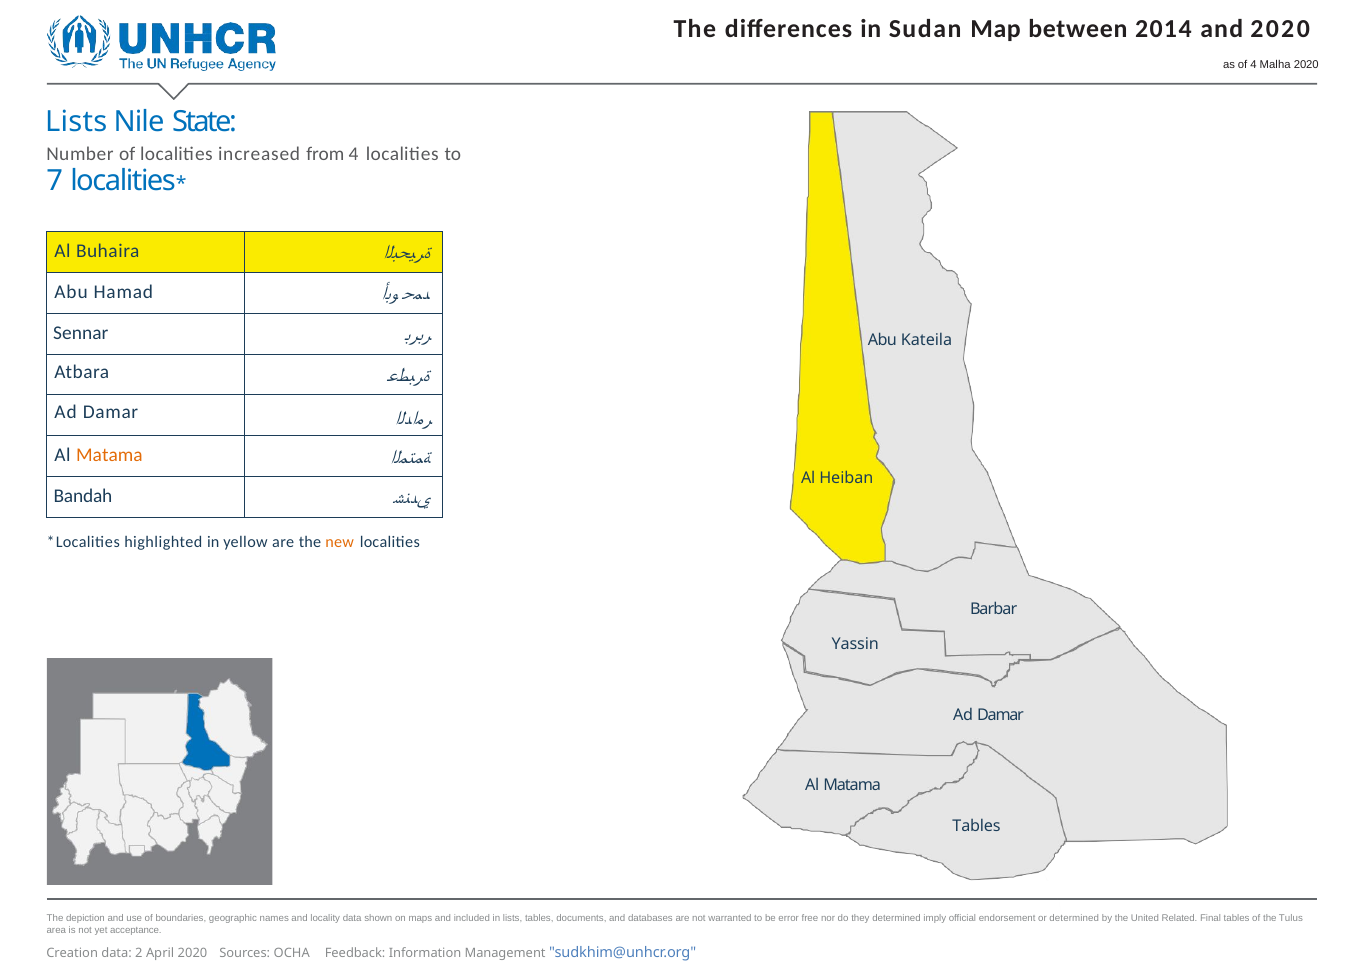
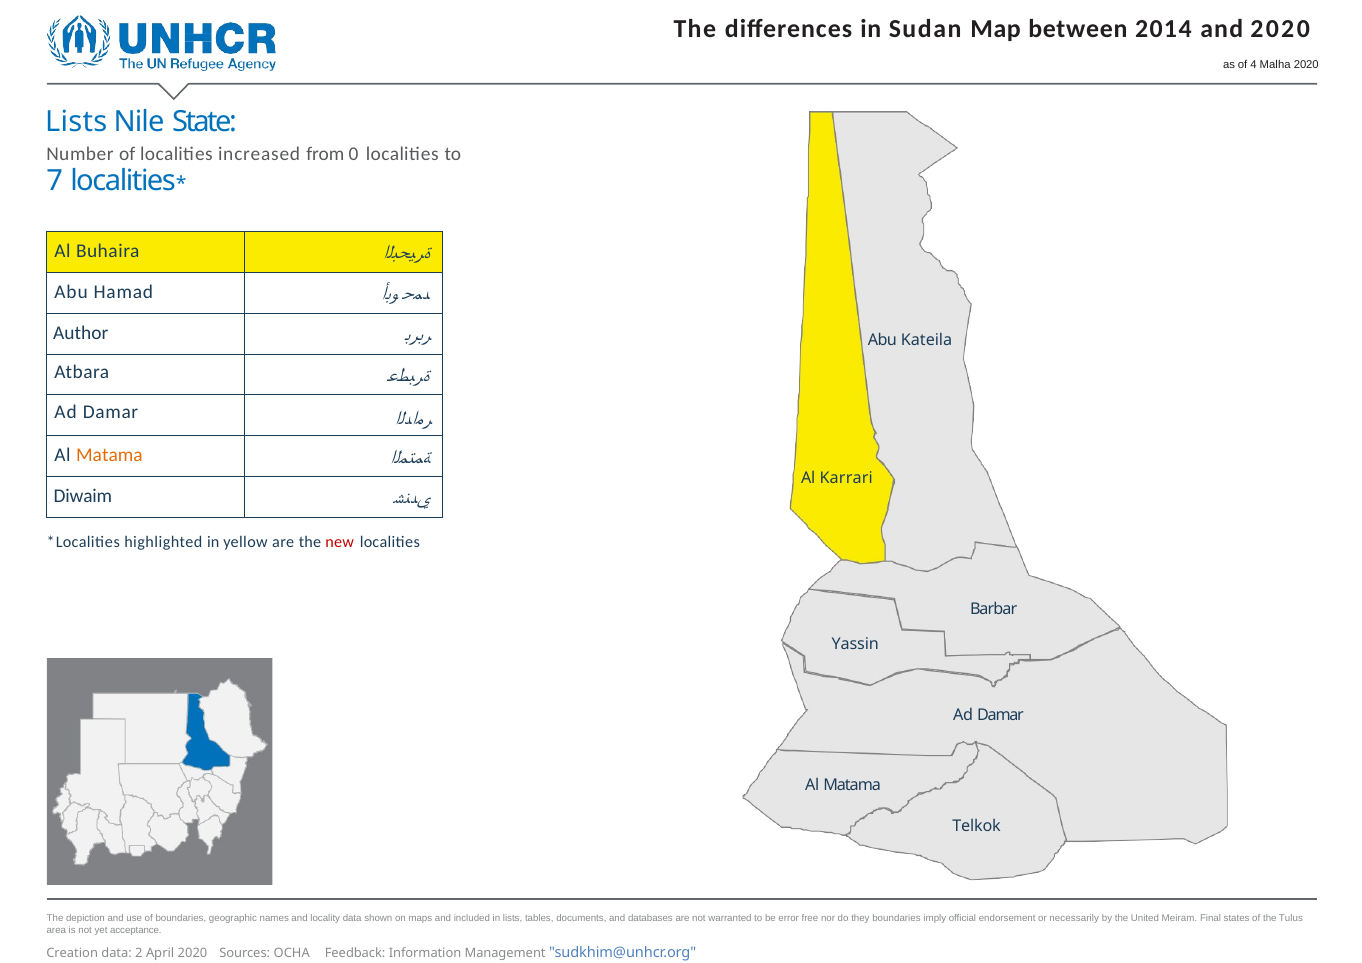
from 4: 4 -> 0
Sennar: Sennar -> Author
Heiban: Heiban -> Karrari
Bandah: Bandah -> Diwaim
new colour: orange -> red
Tables at (977, 827): Tables -> Telkok
they determined: determined -> boundaries
or determined: determined -> necessarily
Related: Related -> Meiram
Final tables: tables -> states
